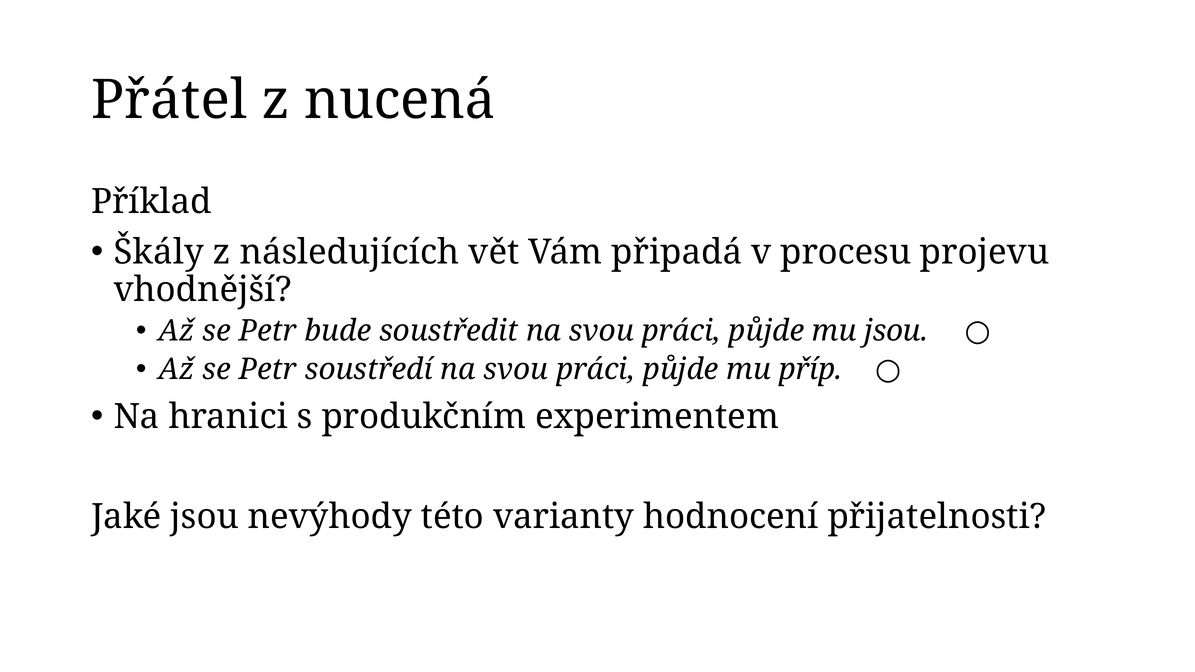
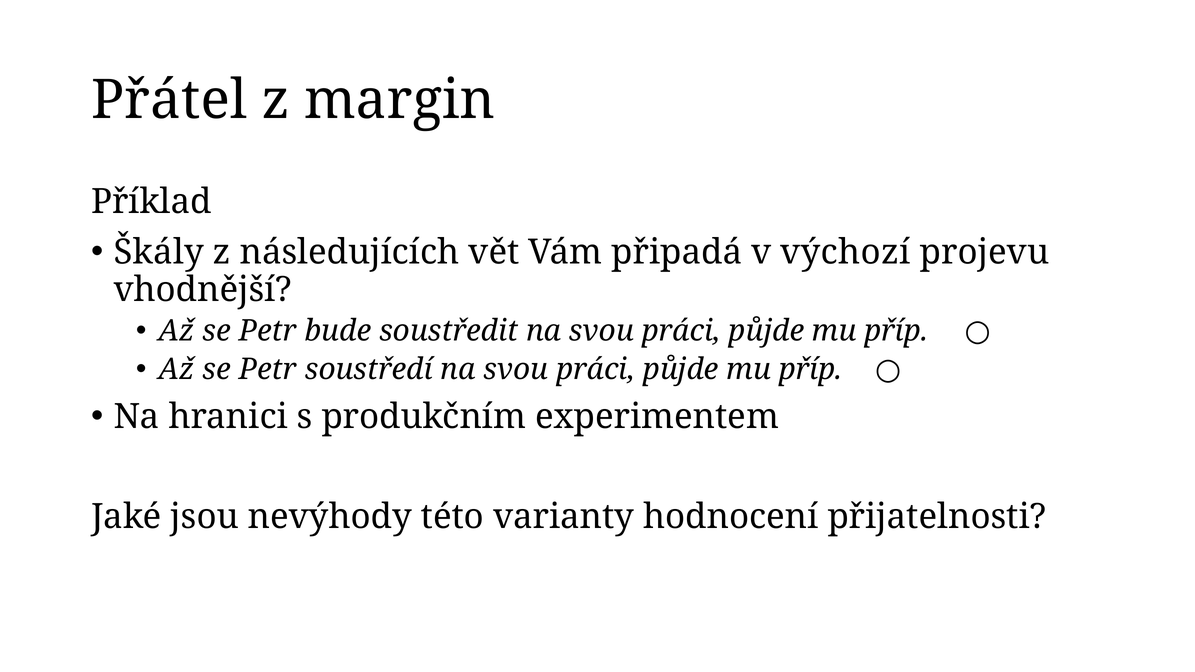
nucená: nucená -> margin
procesu: procesu -> výchozí
jsou at (896, 331): jsou -> příp
